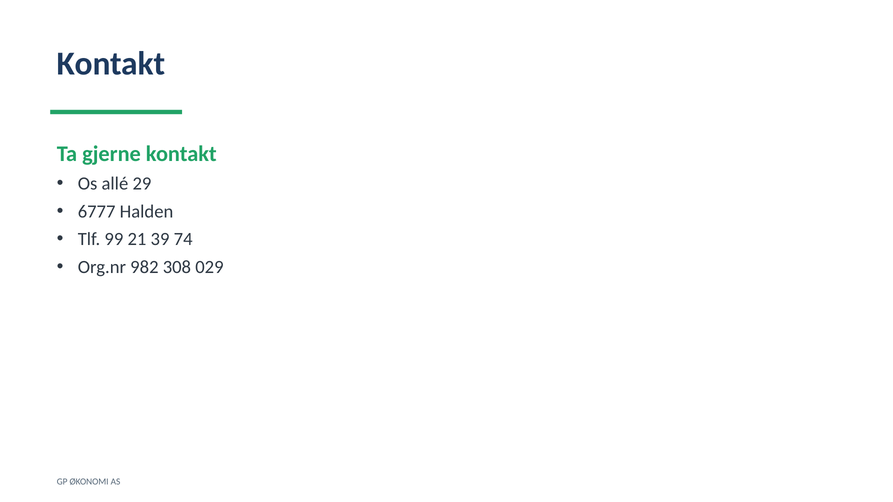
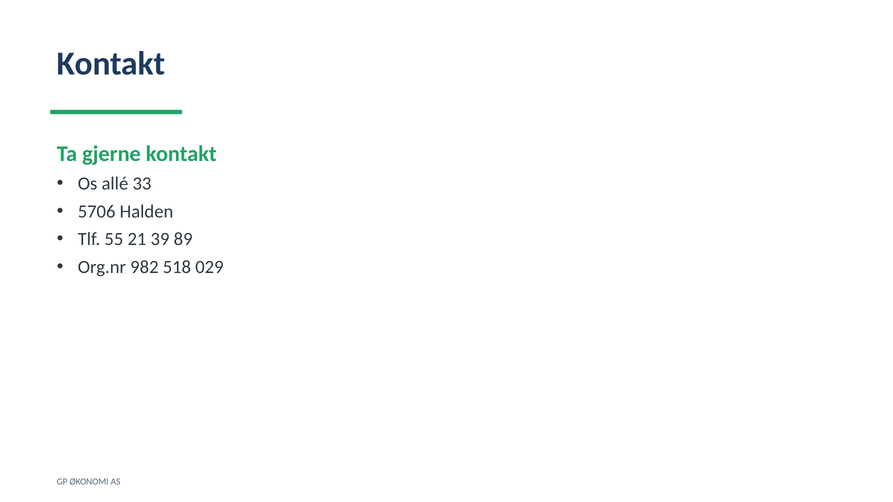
29: 29 -> 33
6777: 6777 -> 5706
99: 99 -> 55
74: 74 -> 89
308: 308 -> 518
